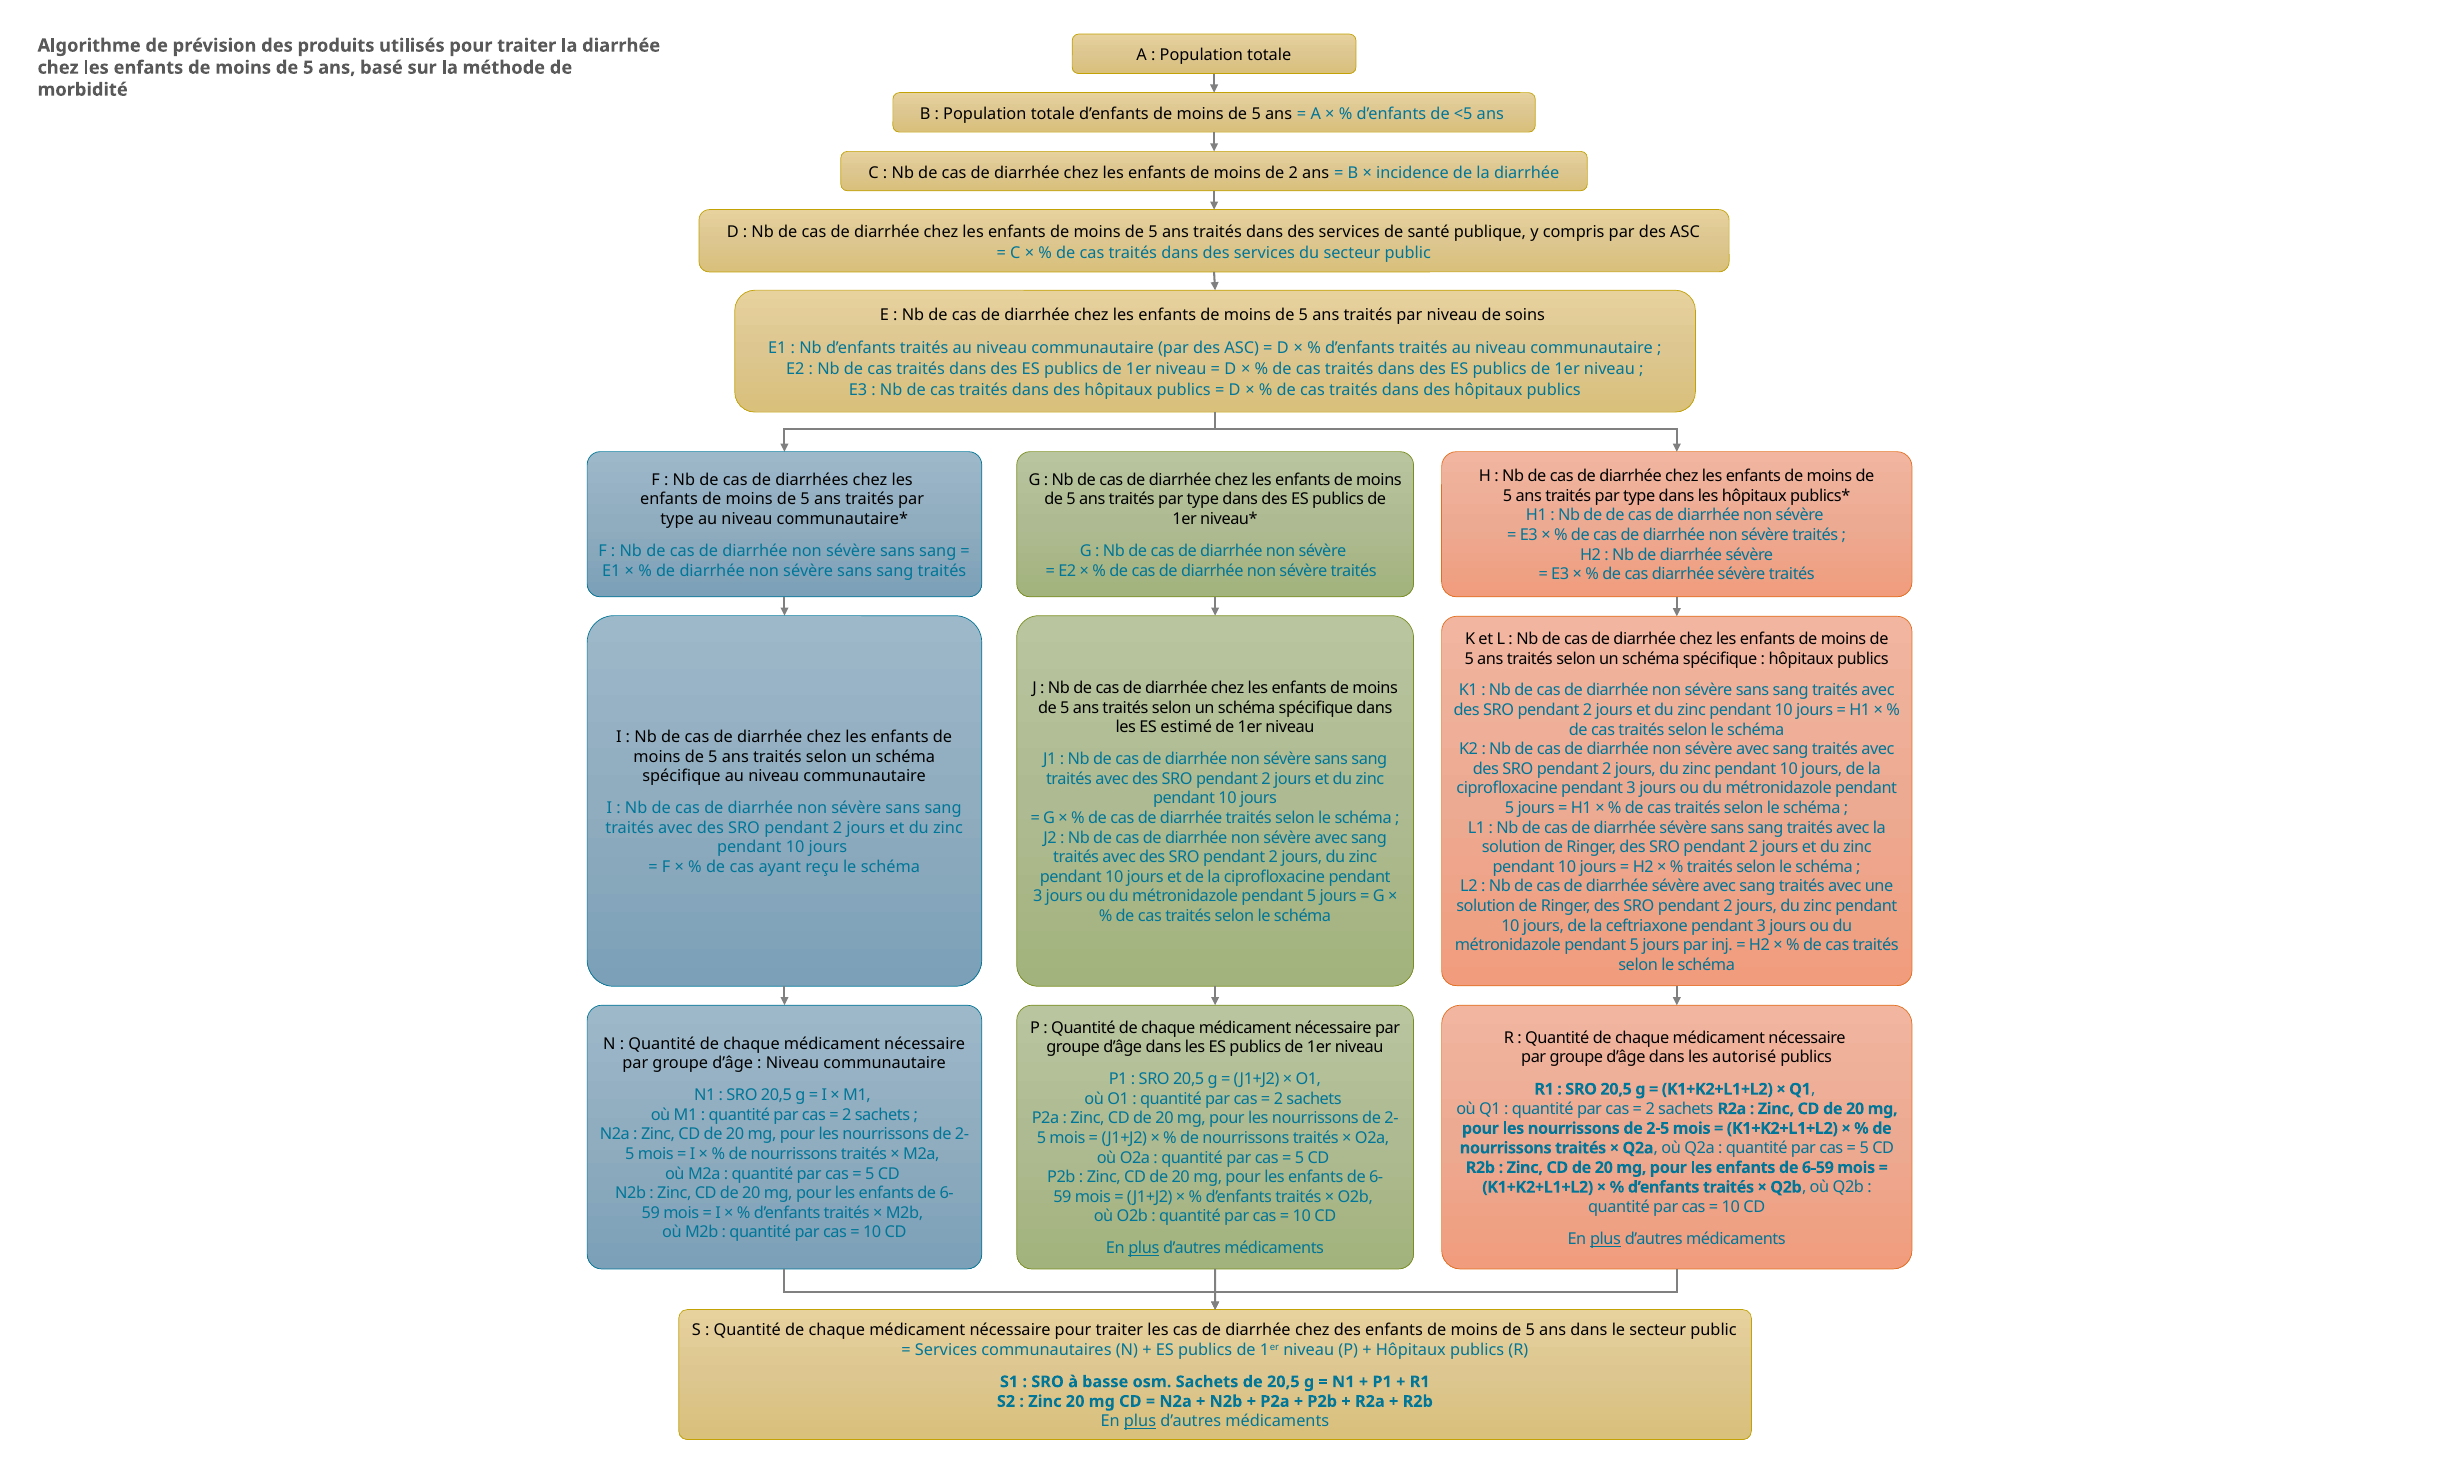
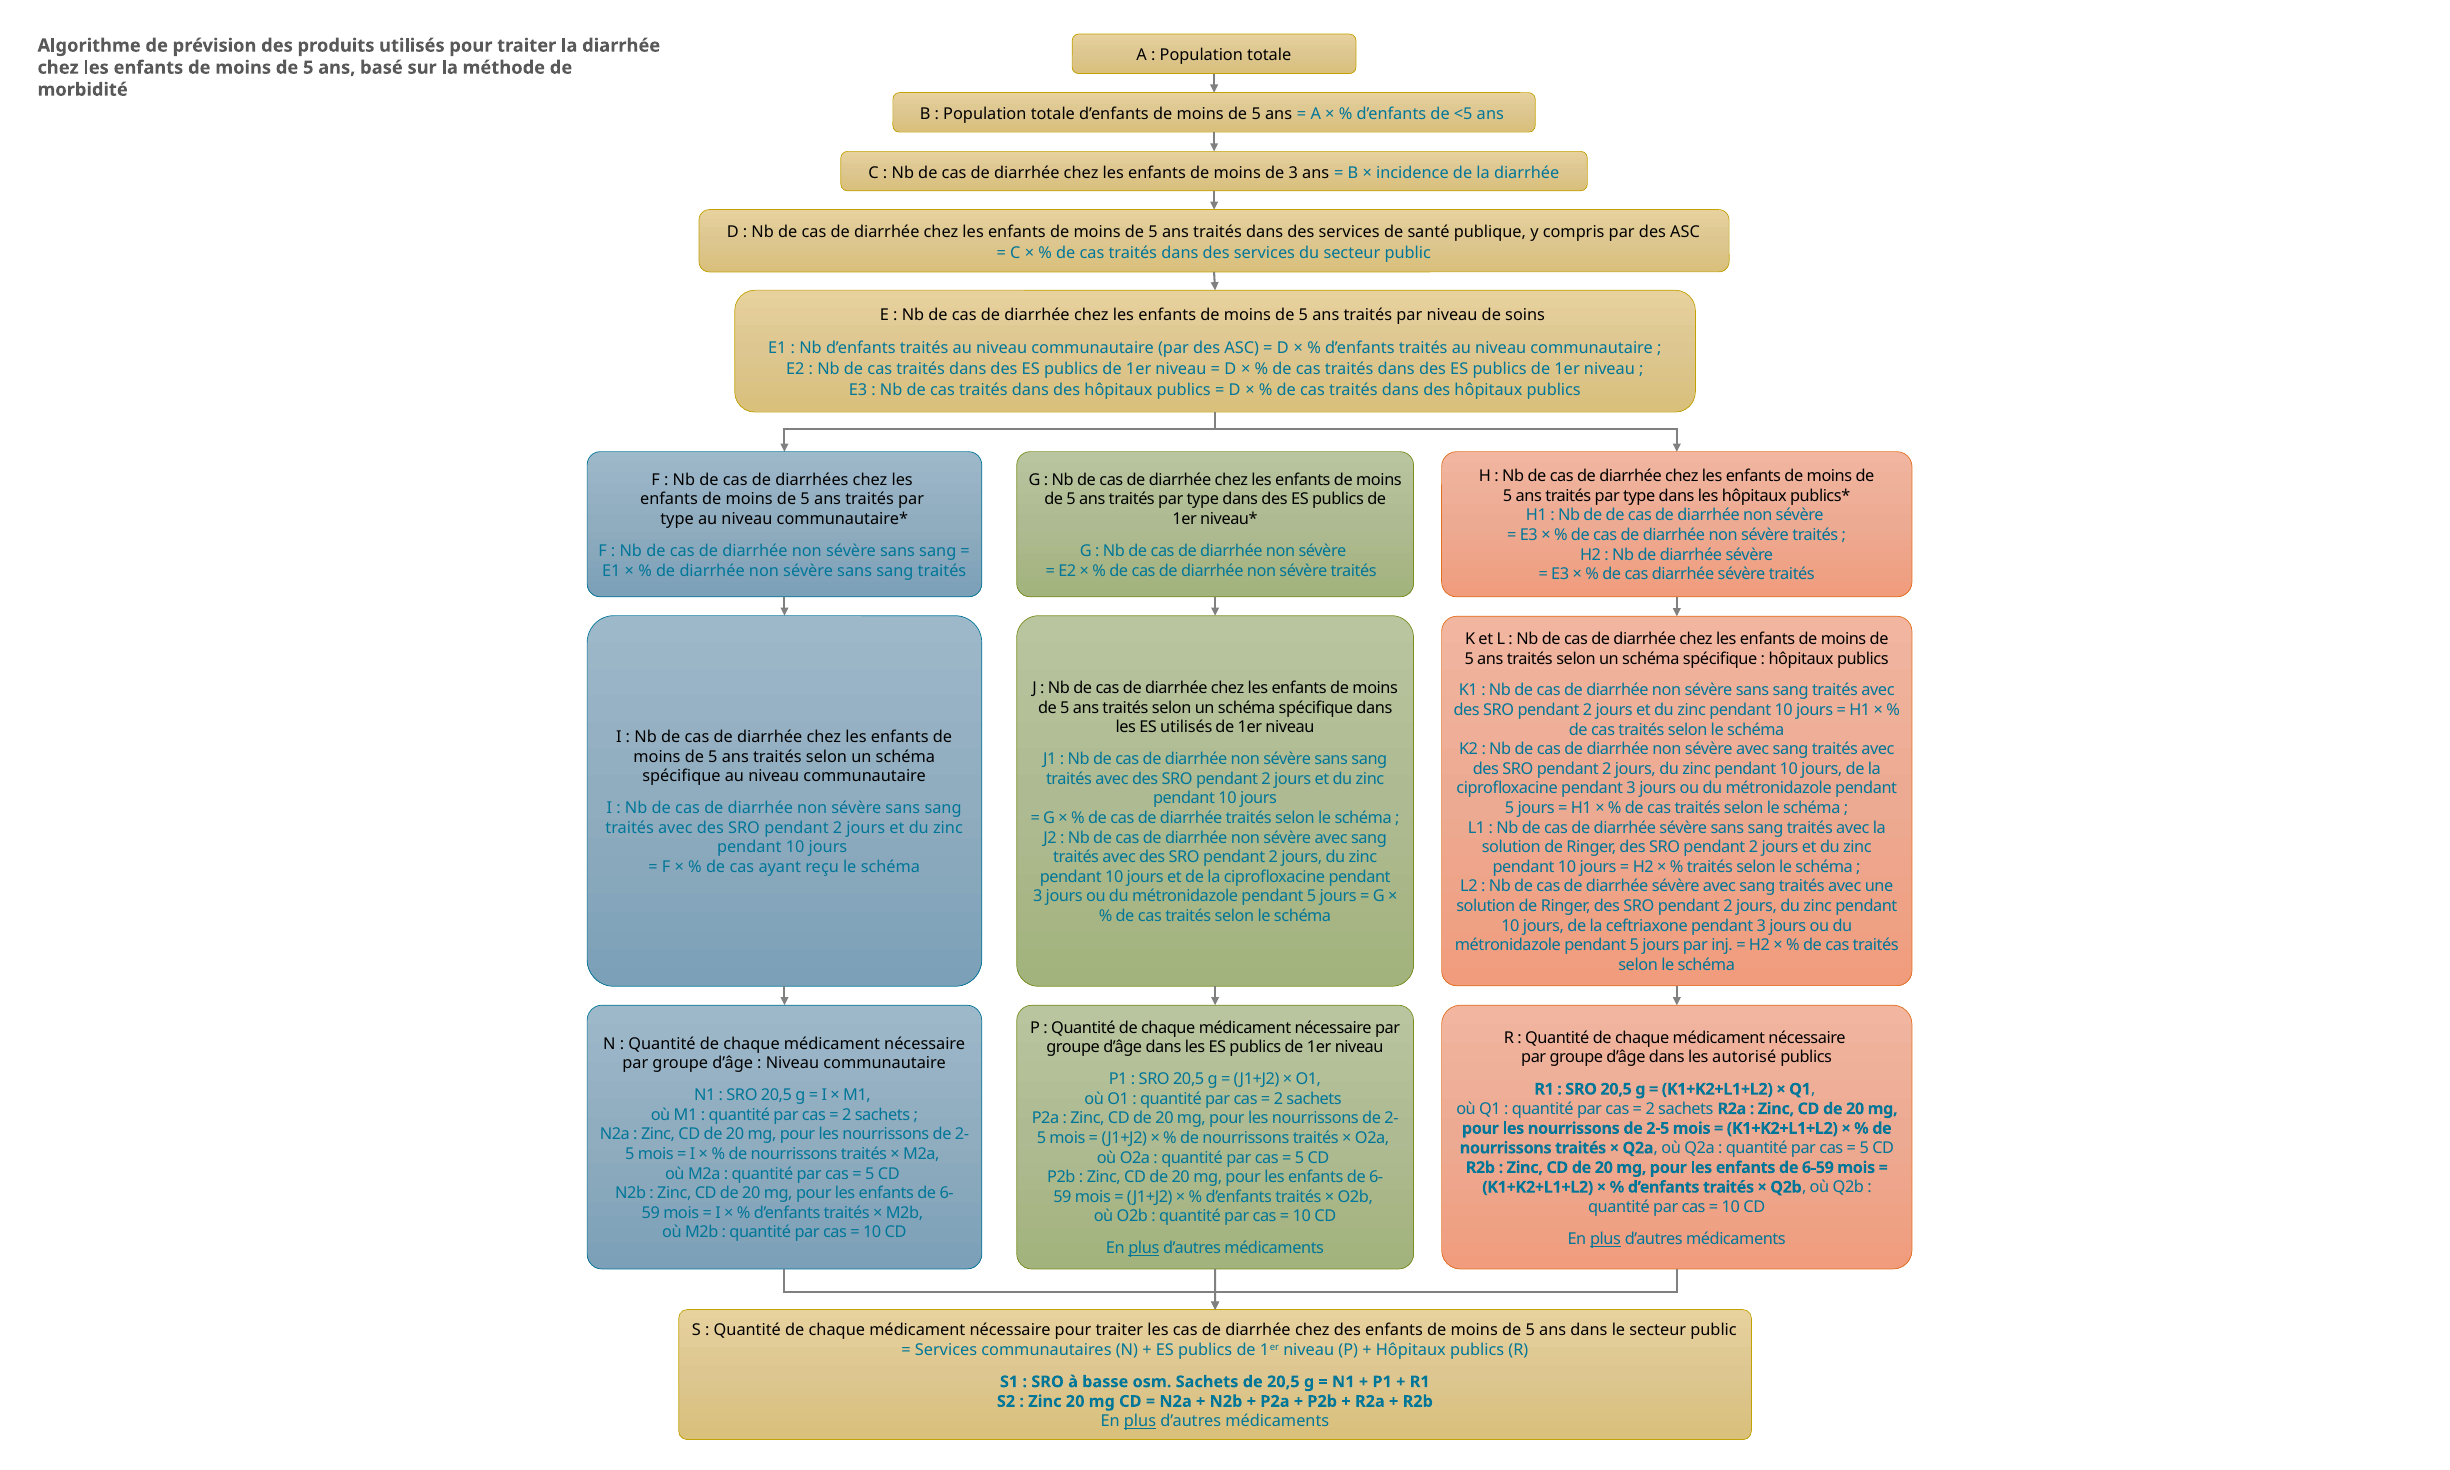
de 2: 2 -> 3
ES estimé: estimé -> utilisés
